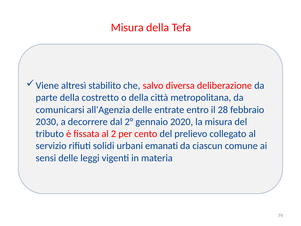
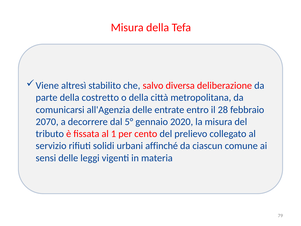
2030: 2030 -> 2070
2°: 2° -> 5°
2: 2 -> 1
emanati: emanati -> affinché
